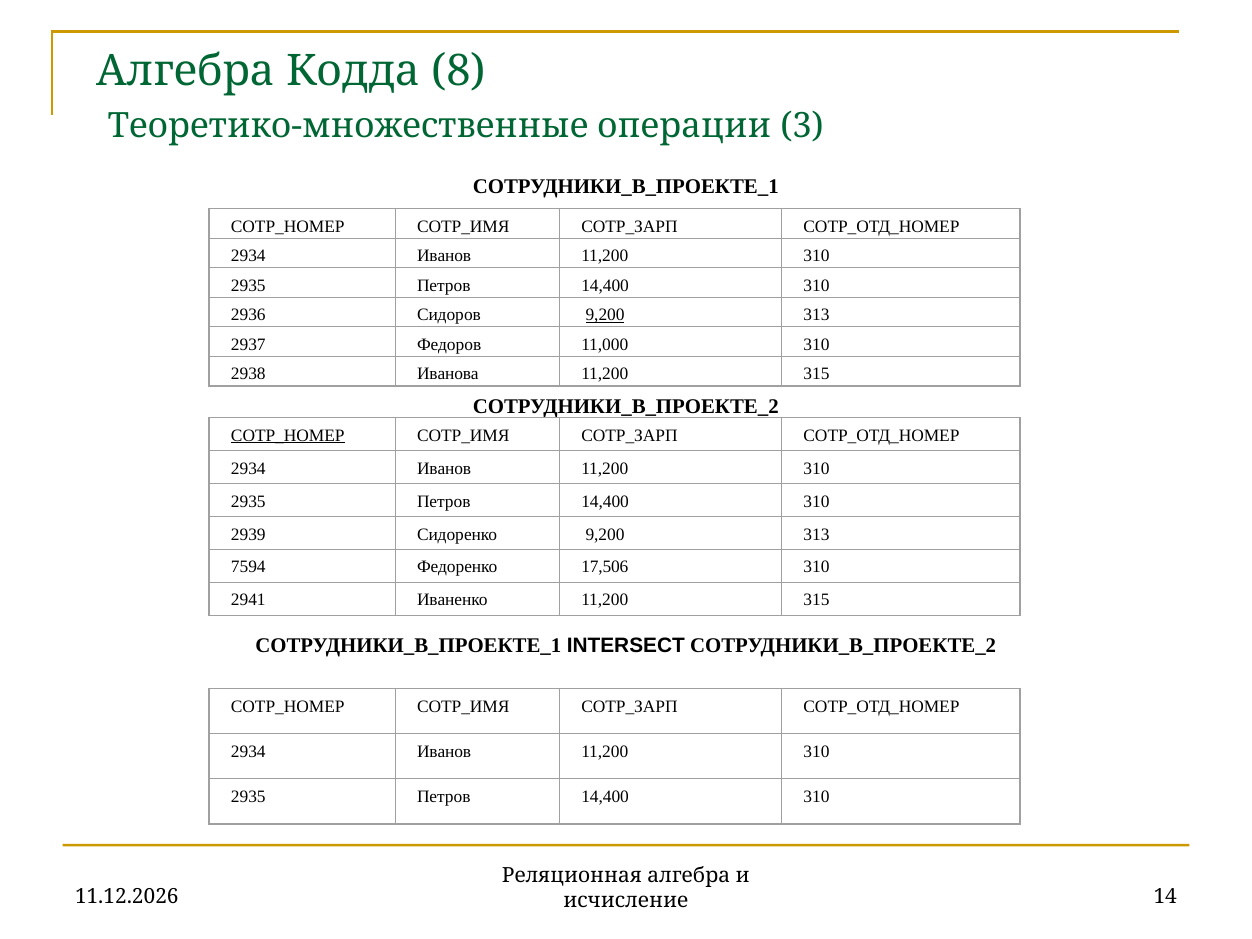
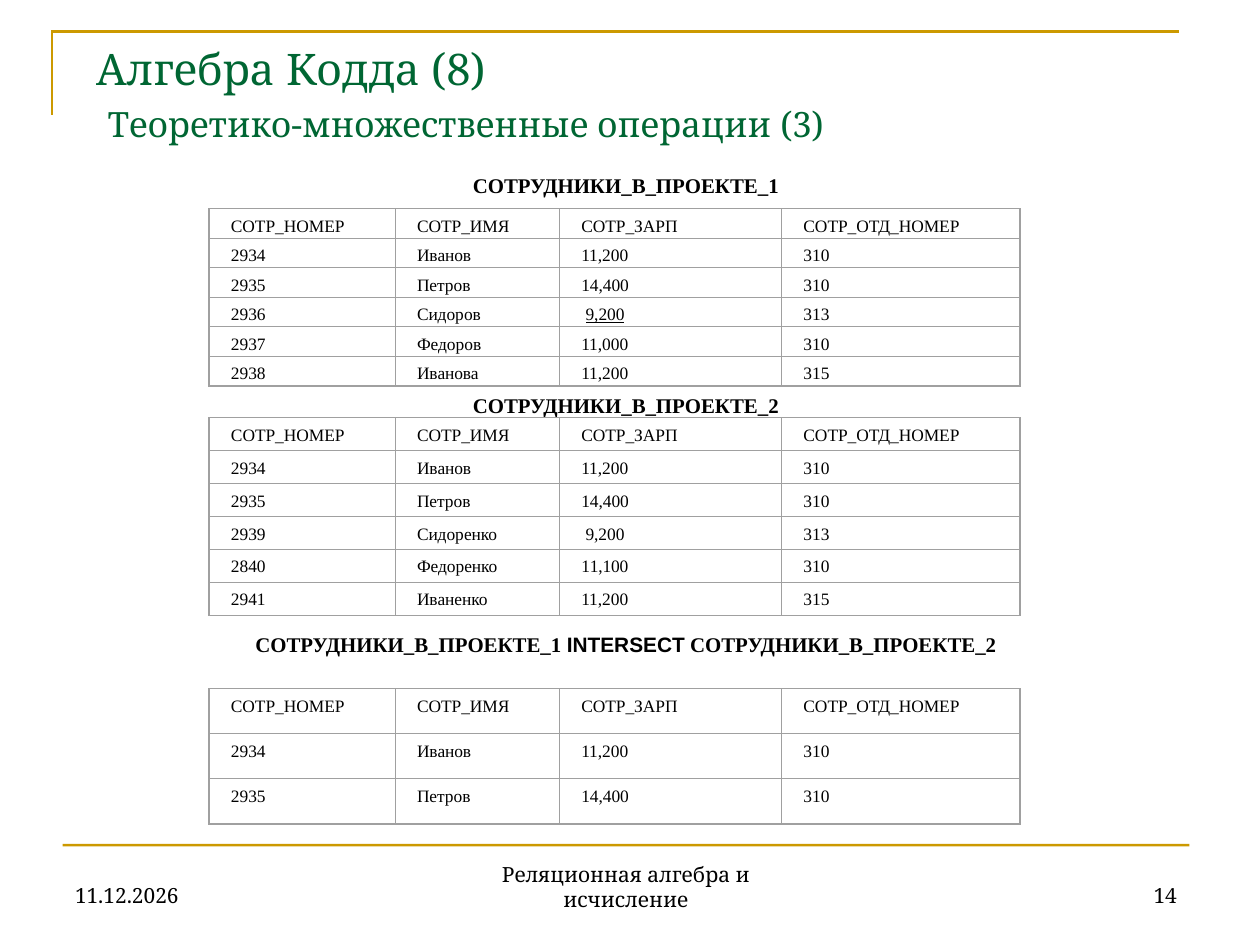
СОТР_НОМЕР at (288, 435) underline: present -> none
7594: 7594 -> 2840
17,506: 17,506 -> 11,100
